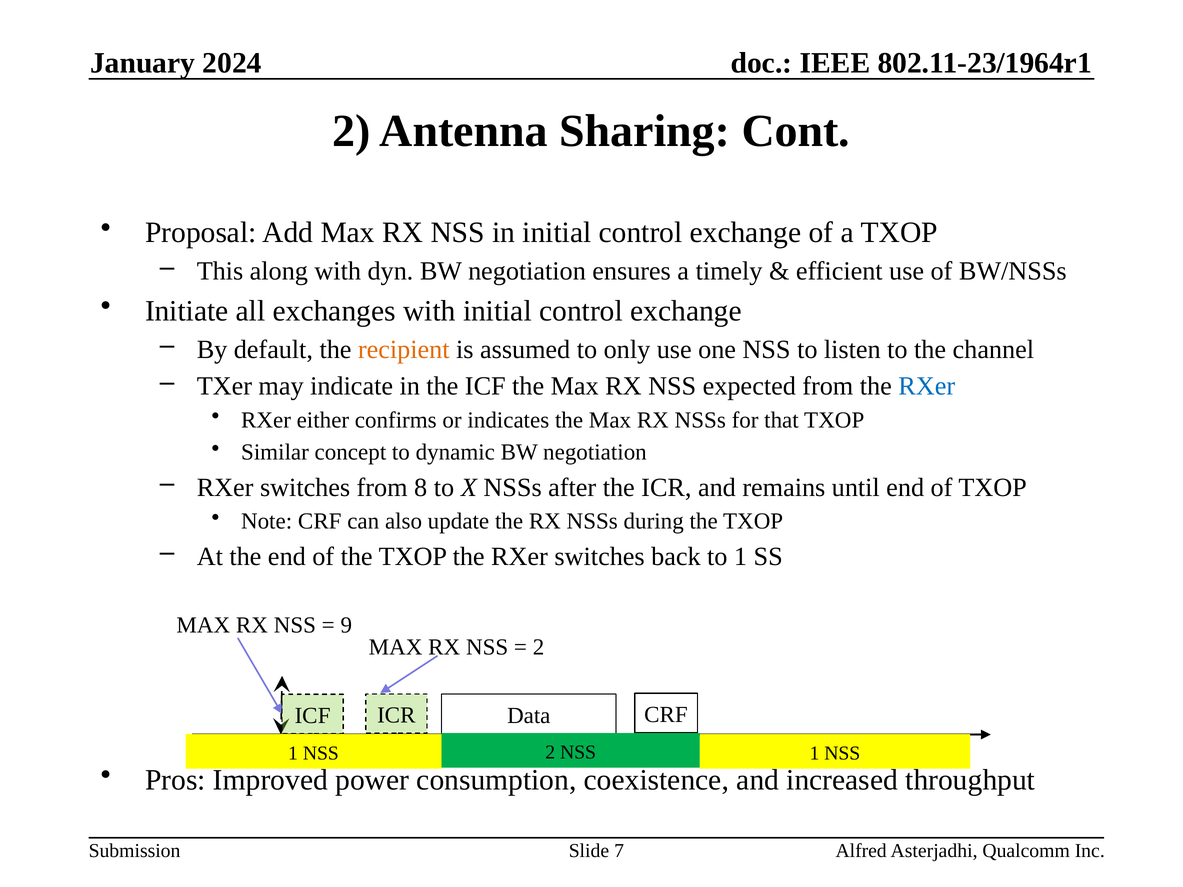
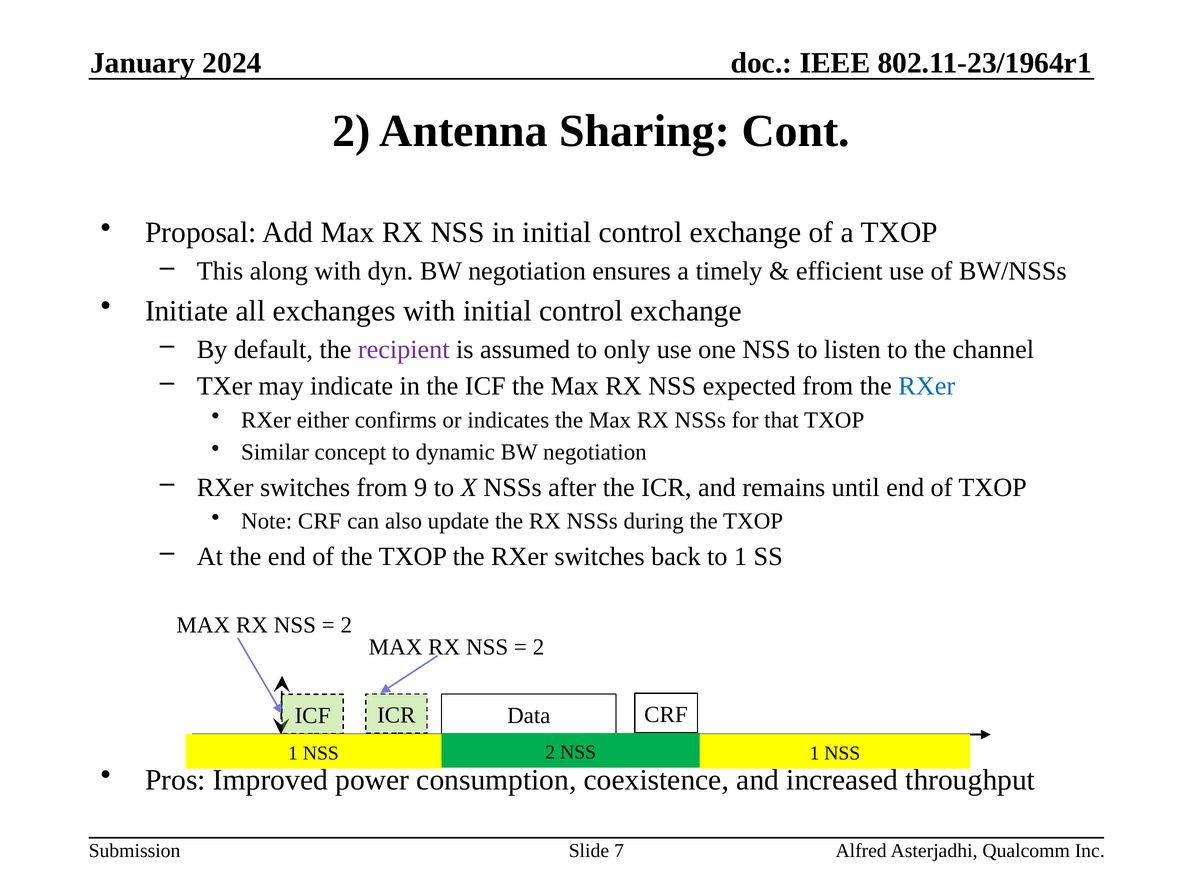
recipient colour: orange -> purple
8: 8 -> 9
9 at (346, 625): 9 -> 2
